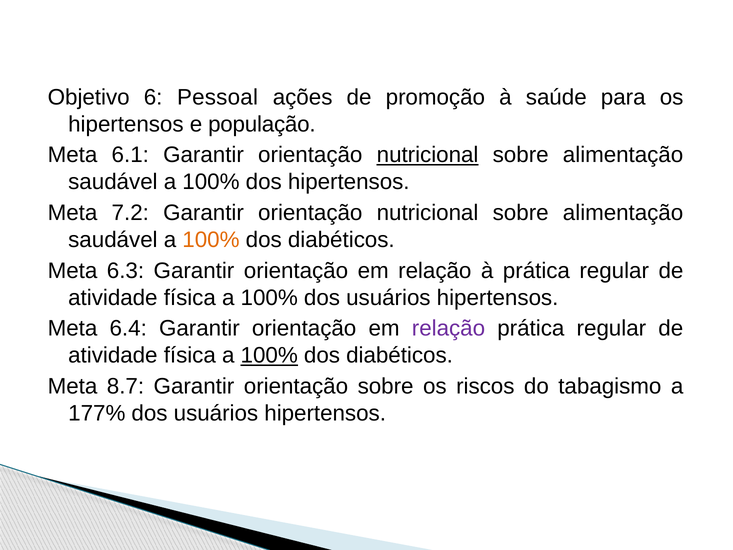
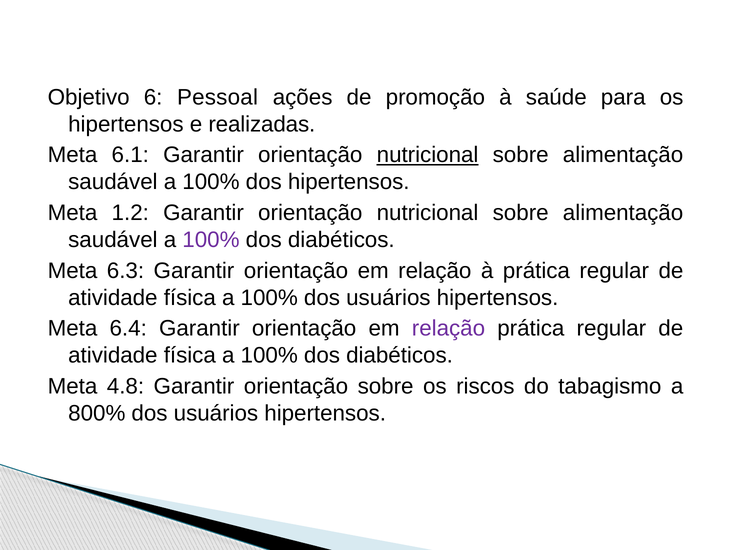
população: população -> realizadas
7.2: 7.2 -> 1.2
100% at (211, 240) colour: orange -> purple
100% at (269, 355) underline: present -> none
8.7: 8.7 -> 4.8
177%: 177% -> 800%
